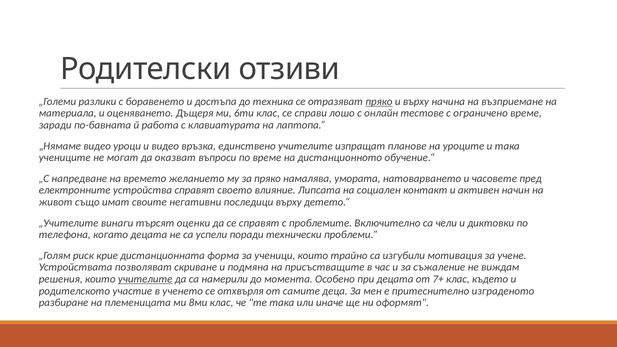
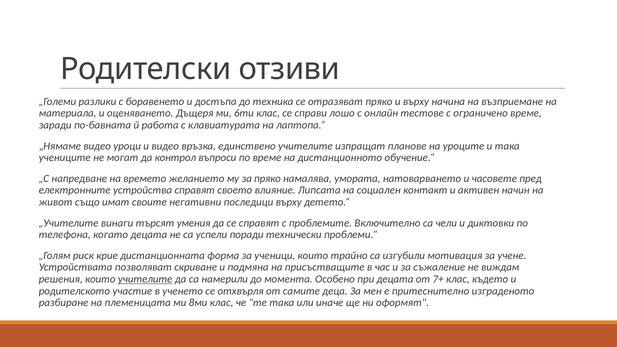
пряко at (379, 102) underline: present -> none
оказват: оказват -> контрол
оценки: оценки -> умения
